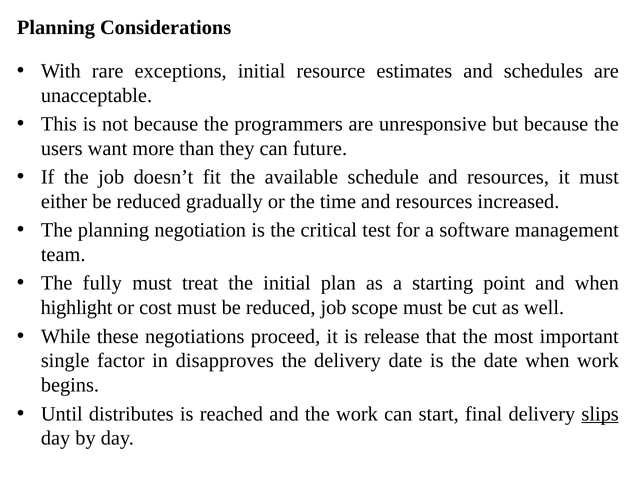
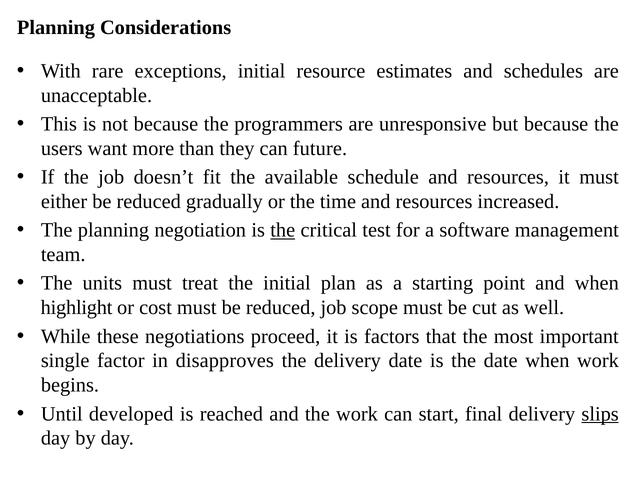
the at (283, 230) underline: none -> present
fully: fully -> units
release: release -> factors
distributes: distributes -> developed
